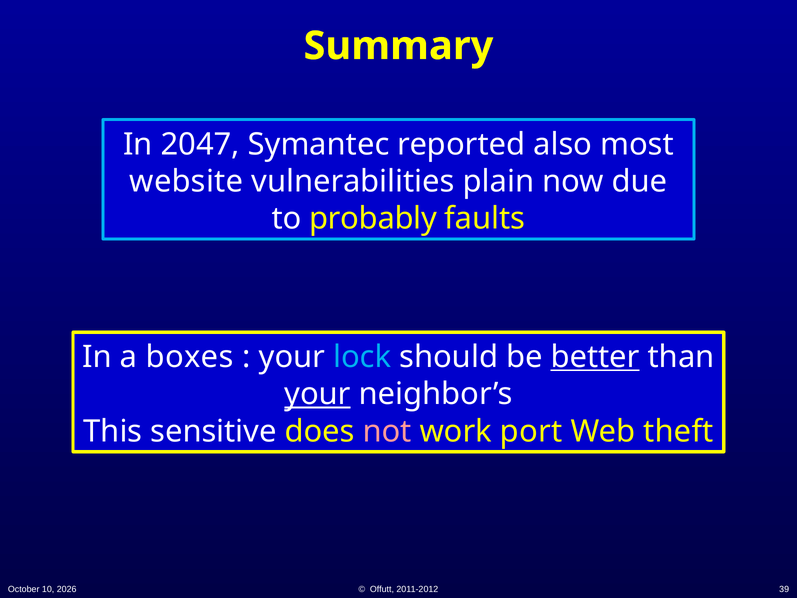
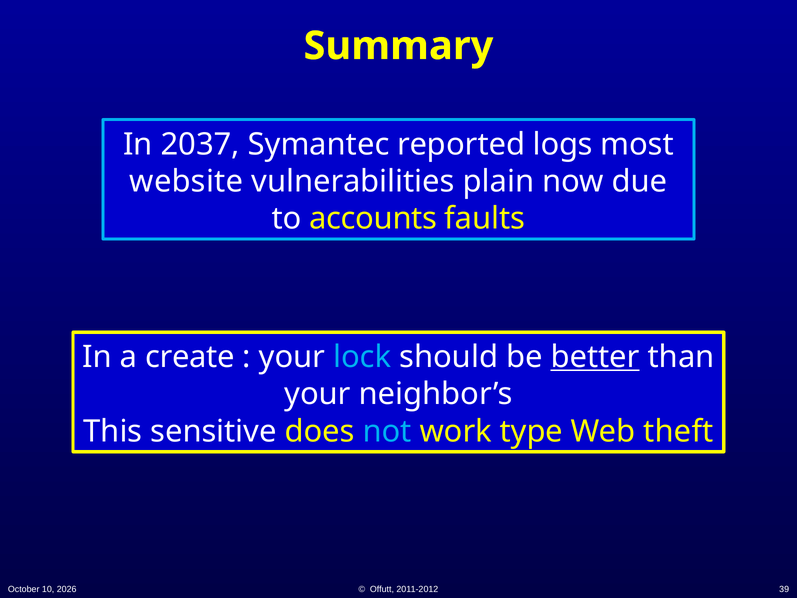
2047: 2047 -> 2037
also: also -> logs
probably: probably -> accounts
boxes: boxes -> create
your at (318, 394) underline: present -> none
not colour: pink -> light blue
port: port -> type
